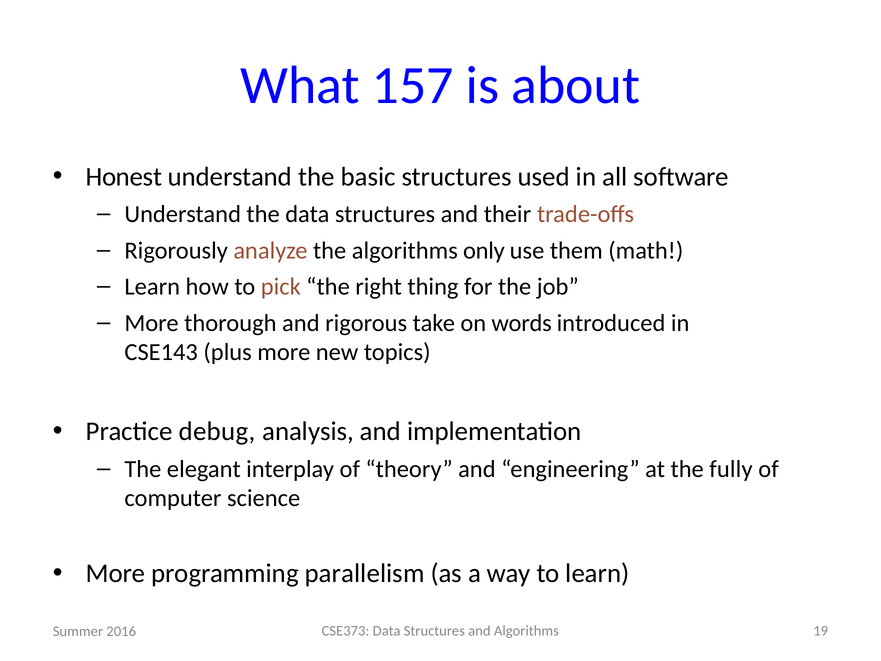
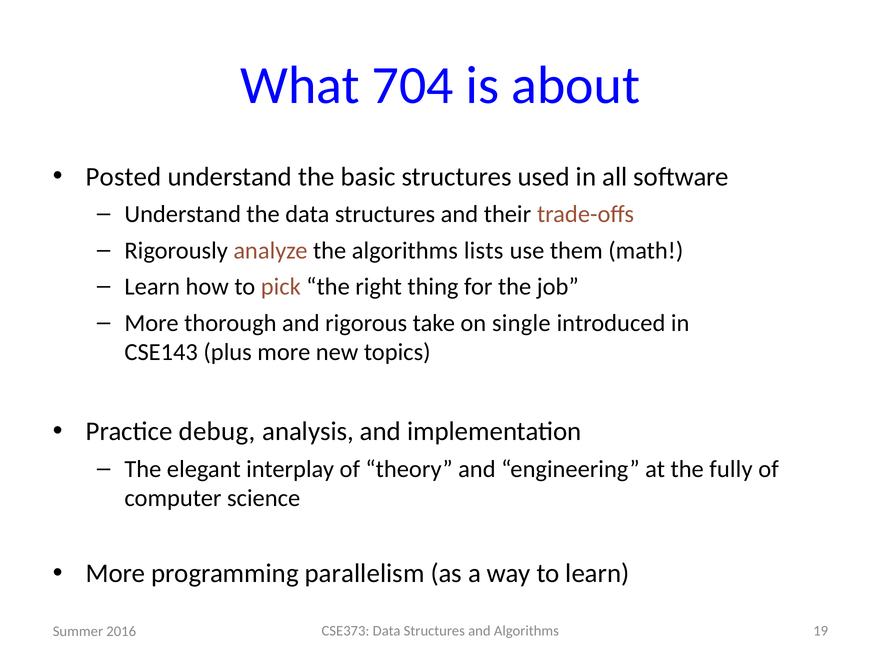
157: 157 -> 704
Honest: Honest -> Posted
only: only -> lists
words: words -> single
